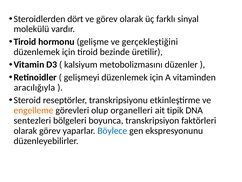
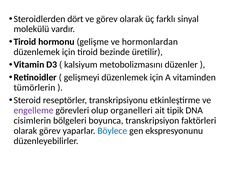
gerçekleştiğini: gerçekleştiğini -> hormonlardan
aracılığıyla: aracılığıyla -> tümörlerin
engelleme colour: orange -> purple
sentezleri: sentezleri -> cisimlerin
